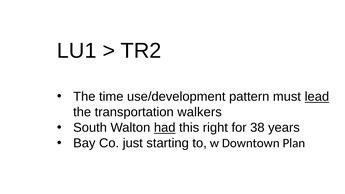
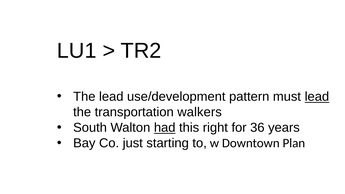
The time: time -> lead
38: 38 -> 36
